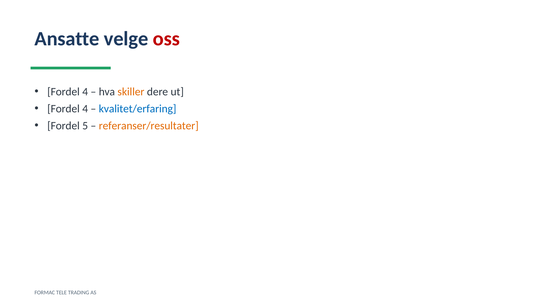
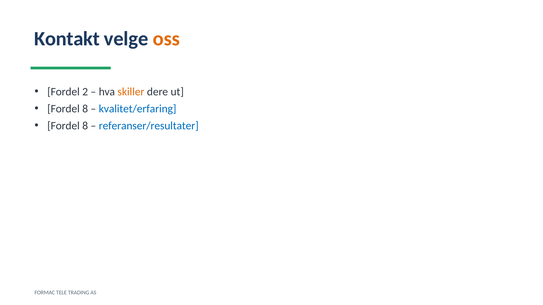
Ansatte: Ansatte -> Kontakt
oss colour: red -> orange
4 at (85, 92): 4 -> 2
4 at (85, 109): 4 -> 8
5 at (85, 126): 5 -> 8
referanser/resultater colour: orange -> blue
